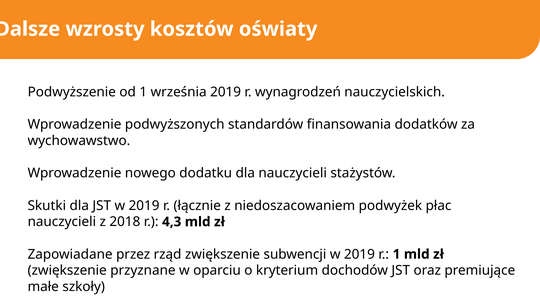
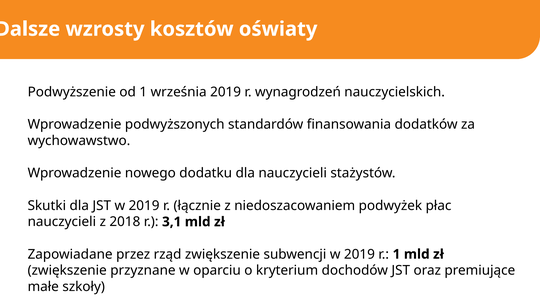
4,3: 4,3 -> 3,1
